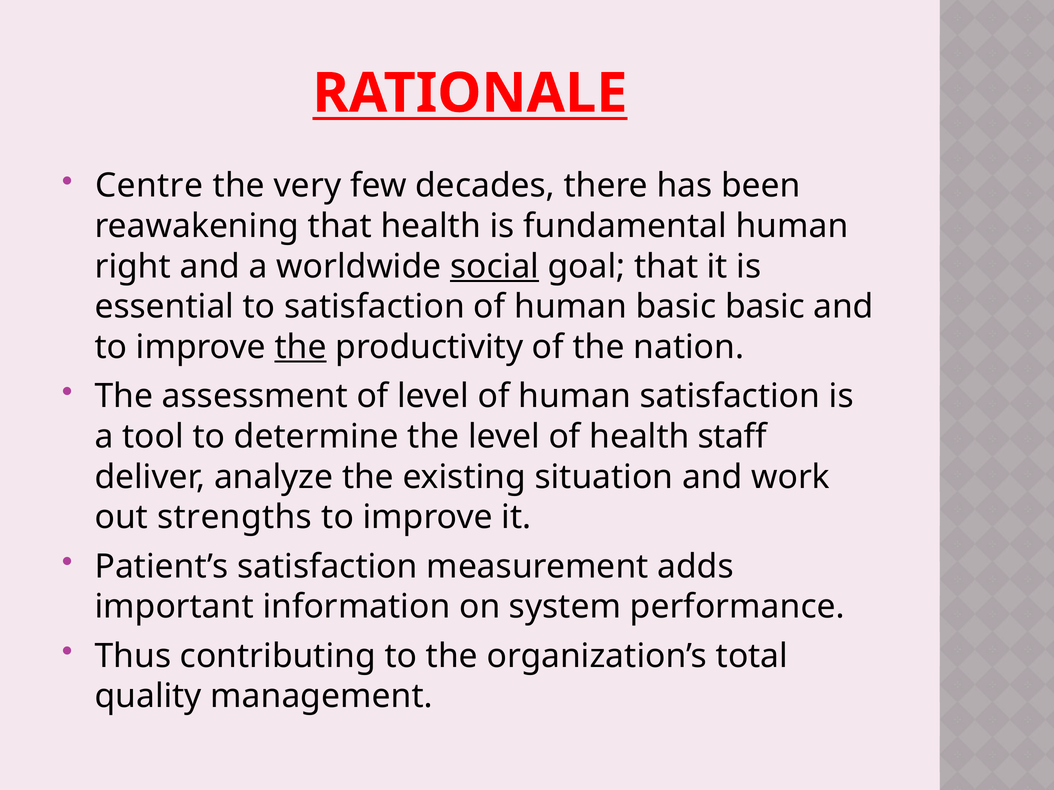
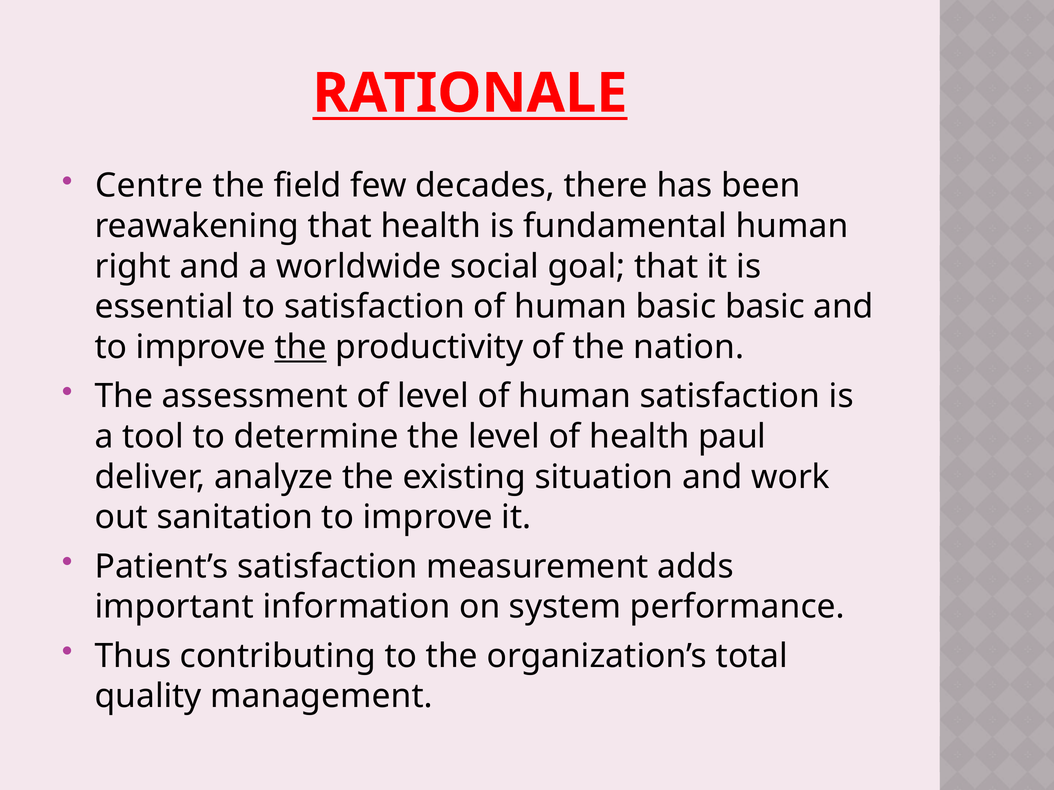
very: very -> field
social underline: present -> none
staff: staff -> paul
strengths: strengths -> sanitation
